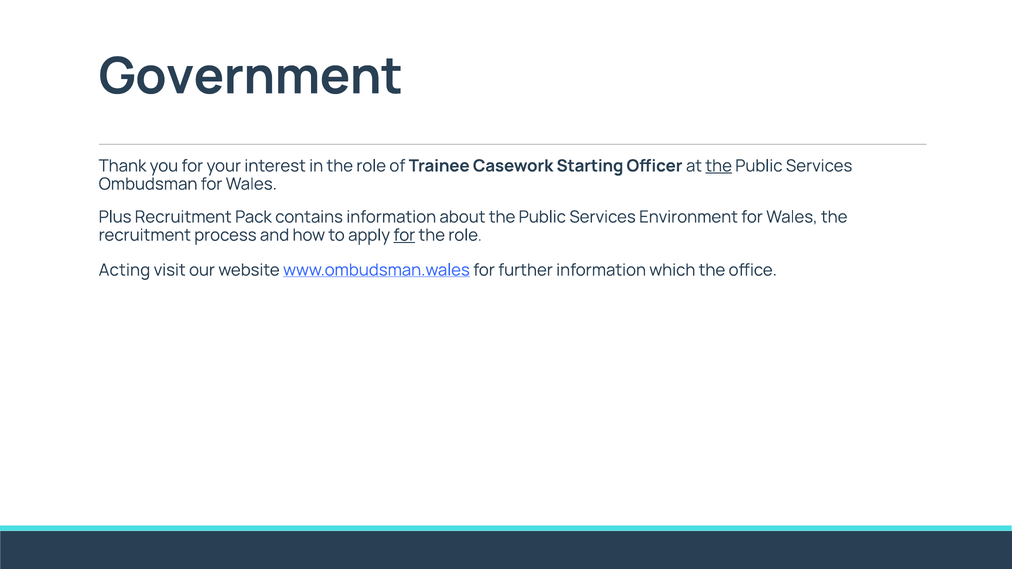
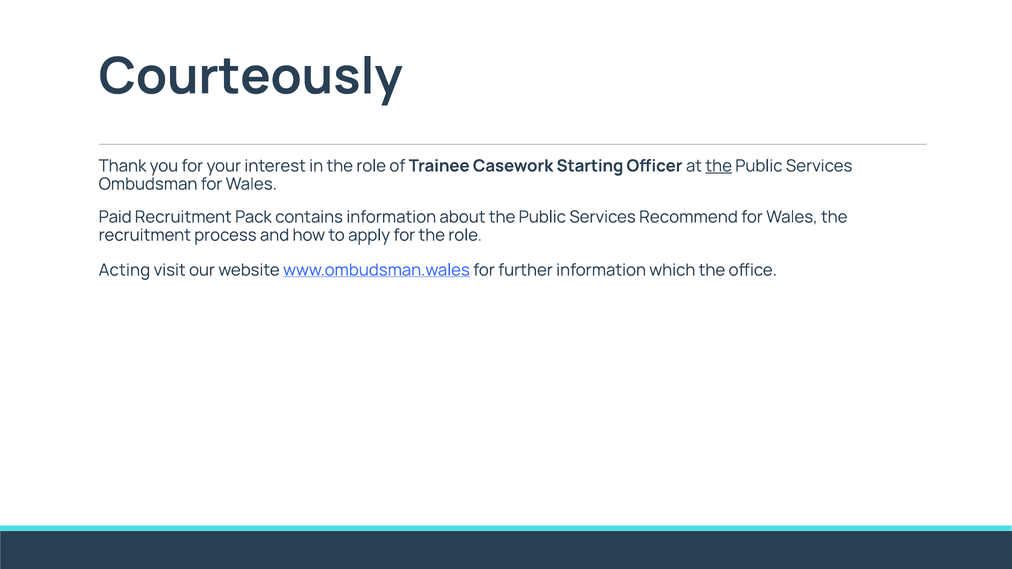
Government: Government -> Courteously
Plus: Plus -> Paid
Environment: Environment -> Recommend
for at (404, 235) underline: present -> none
